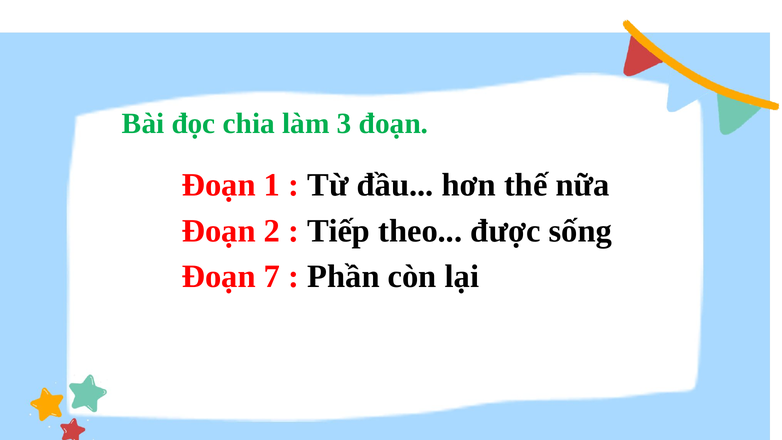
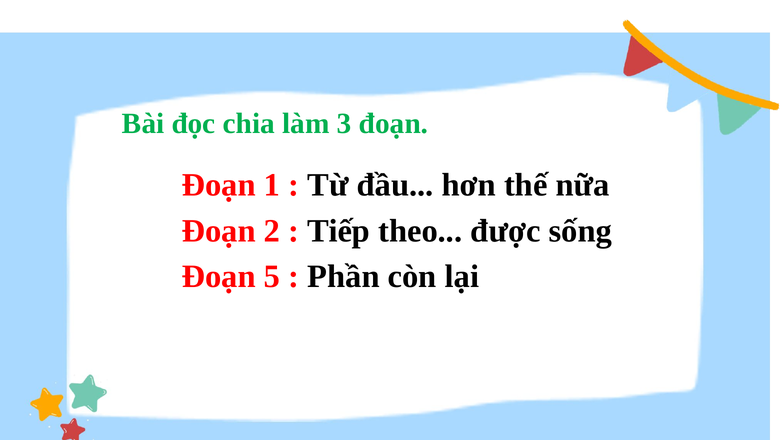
7: 7 -> 5
